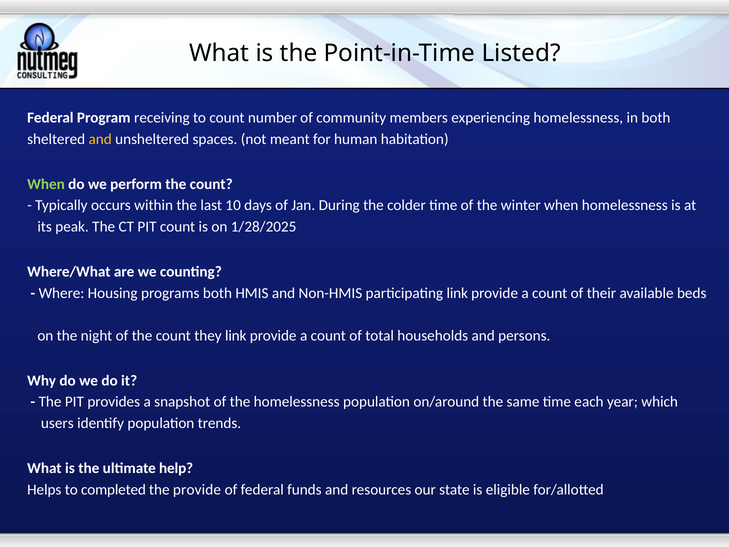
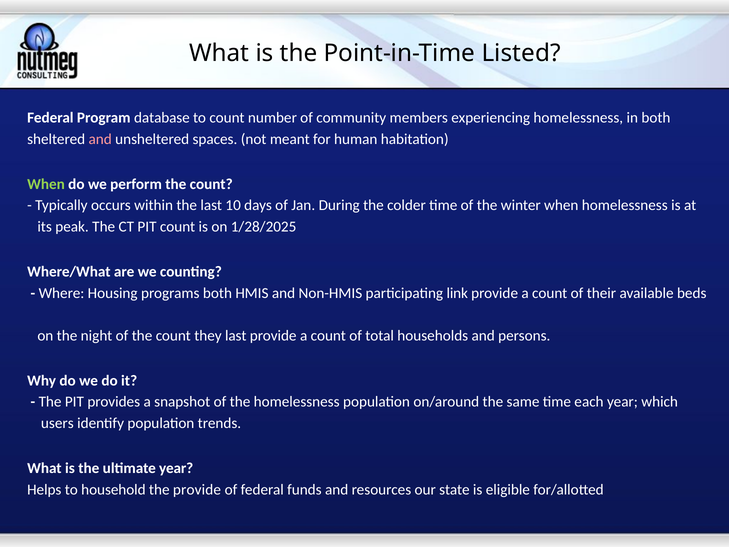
receiving: receiving -> database
and at (100, 139) colour: yellow -> pink
they link: link -> last
ultimate help: help -> year
completed: completed -> household
